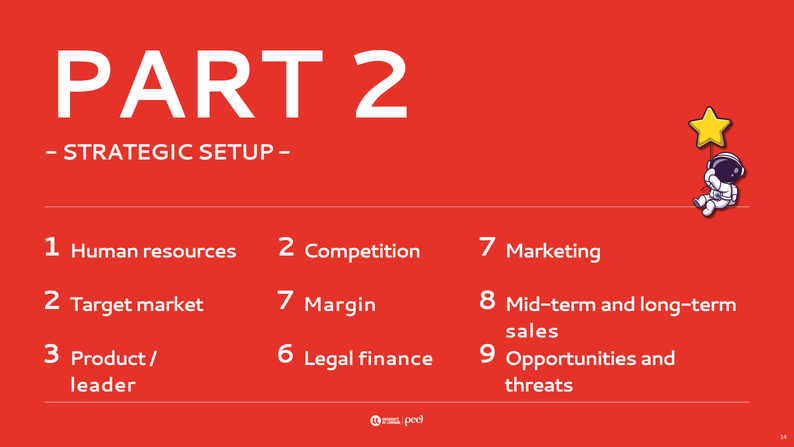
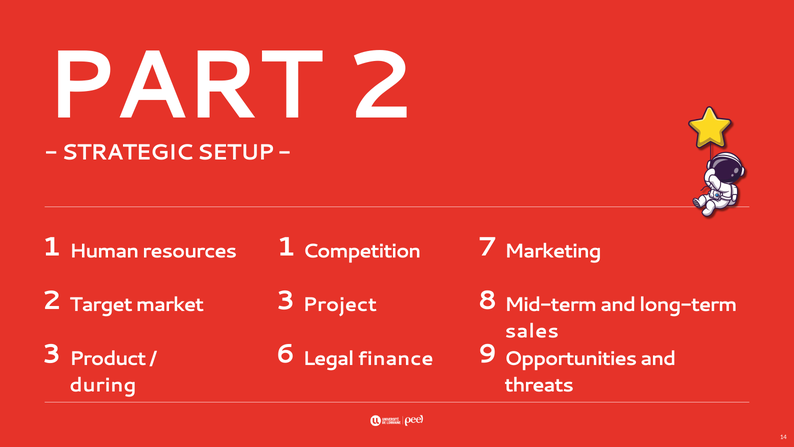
1 2: 2 -> 1
2 7: 7 -> 3
Margin: Margin -> Project
leader: leader -> during
